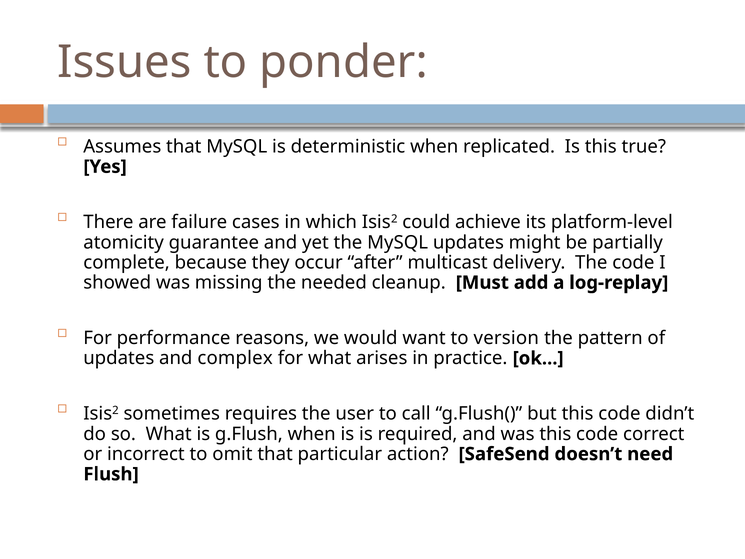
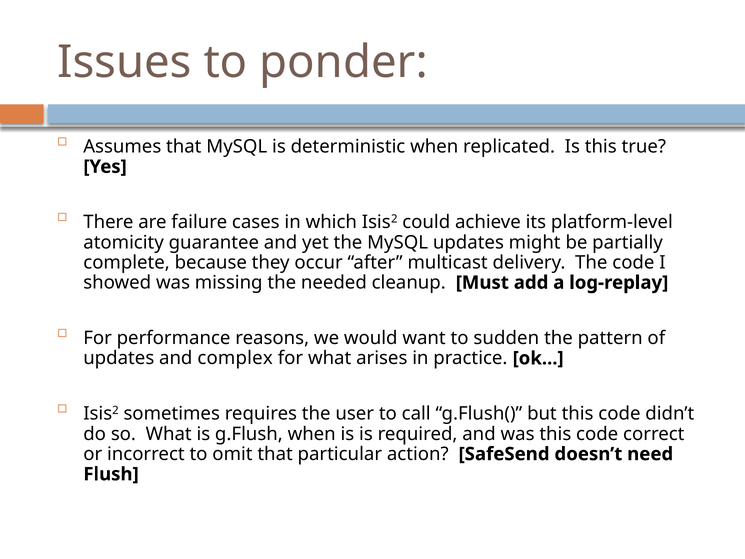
version: version -> sudden
